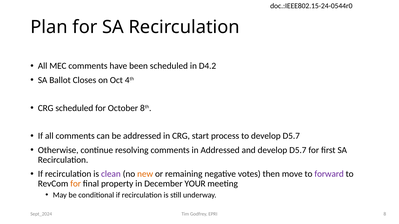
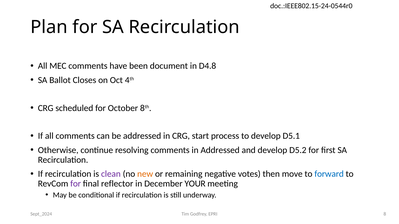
been scheduled: scheduled -> document
D4.2: D4.2 -> D4.8
to develop D5.7: D5.7 -> D5.1
and develop D5.7: D5.7 -> D5.2
forward colour: purple -> blue
for at (76, 184) colour: orange -> purple
property: property -> reflector
